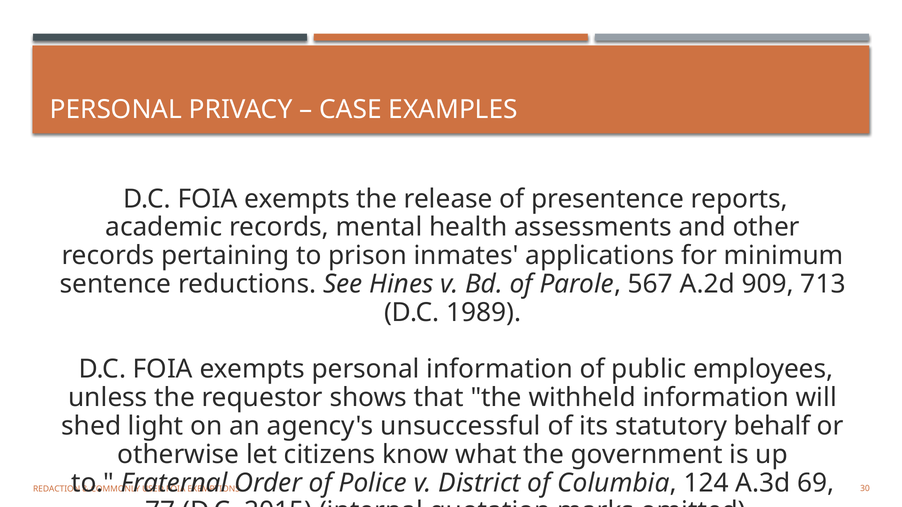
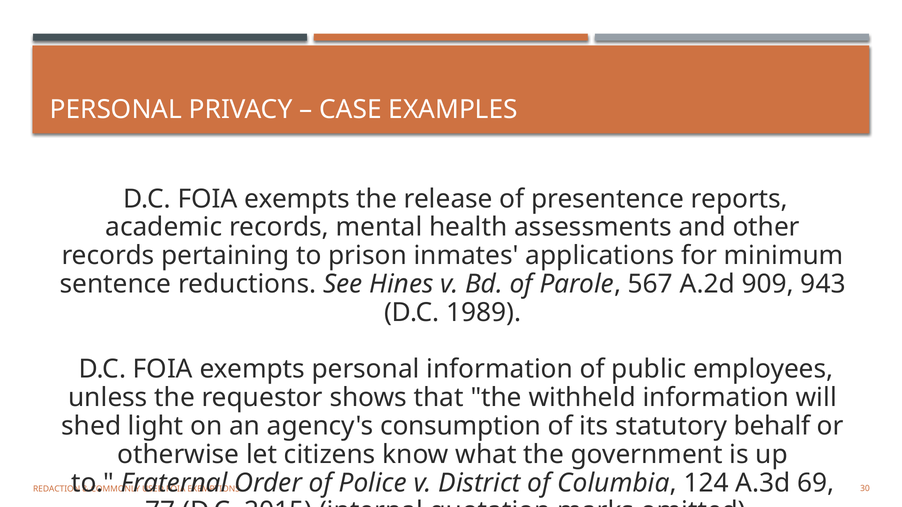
713: 713 -> 943
unsuccessful: unsuccessful -> consumption
